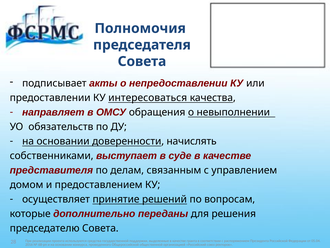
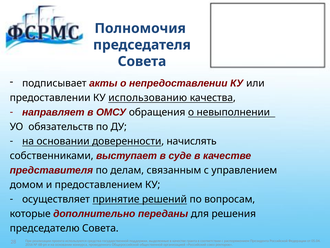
интересоваться: интересоваться -> использованию
